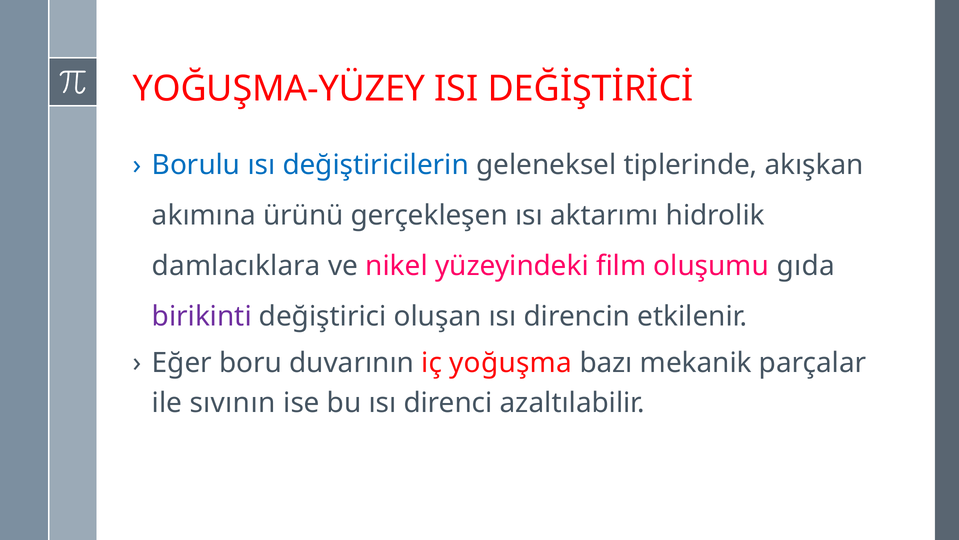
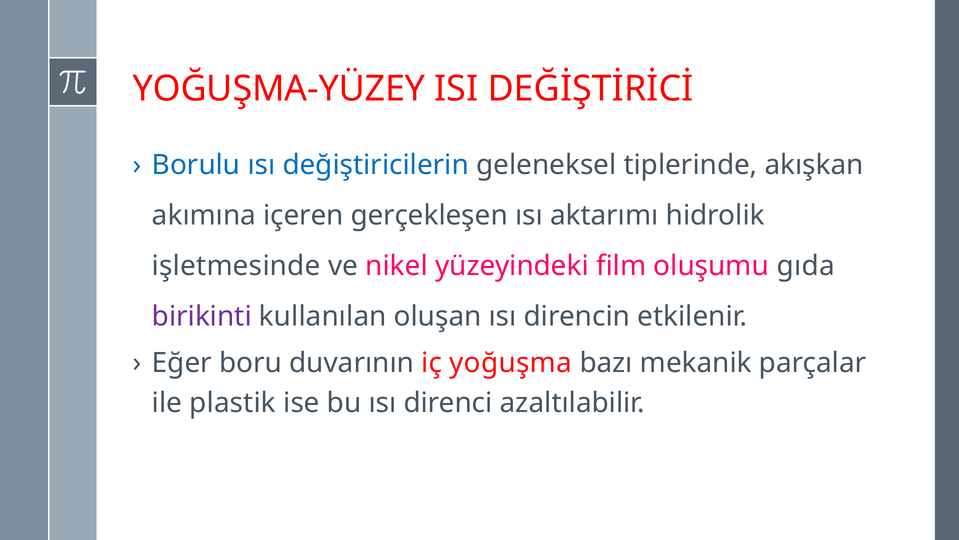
ürünü: ürünü -> içeren
damlacıklara: damlacıklara -> işletmesinde
değiştirici: değiştirici -> kullanılan
sıvının: sıvının -> plastik
